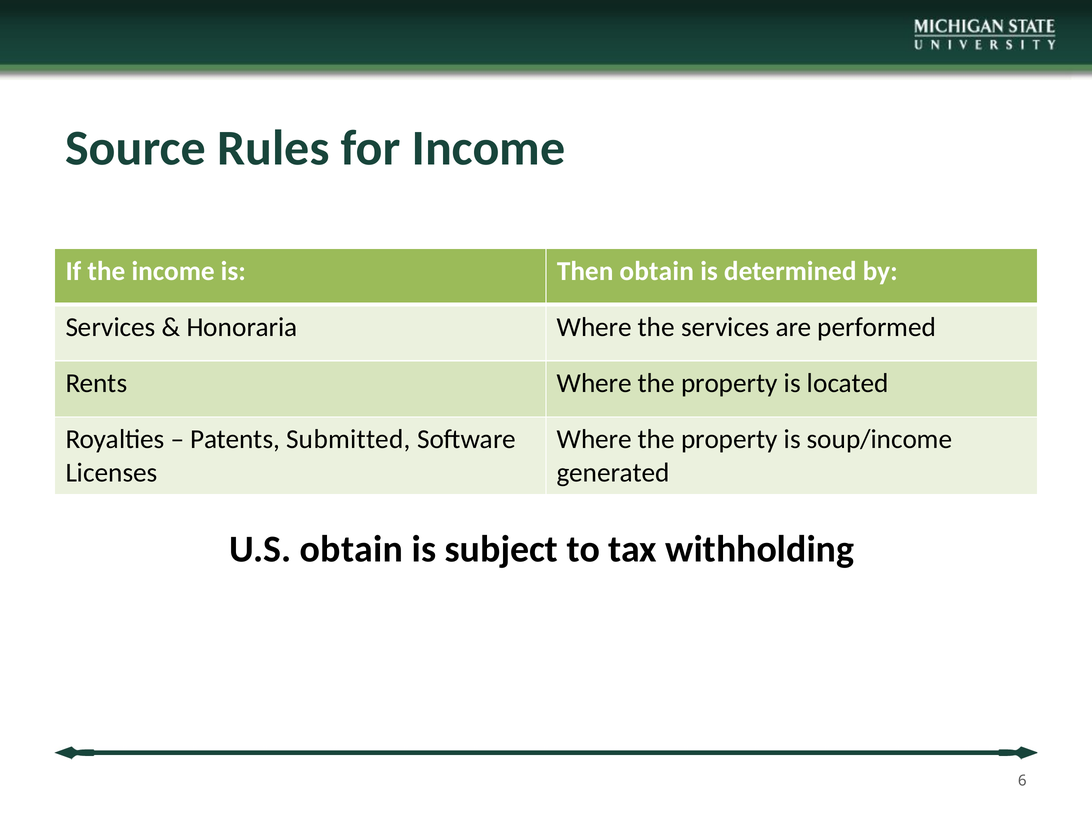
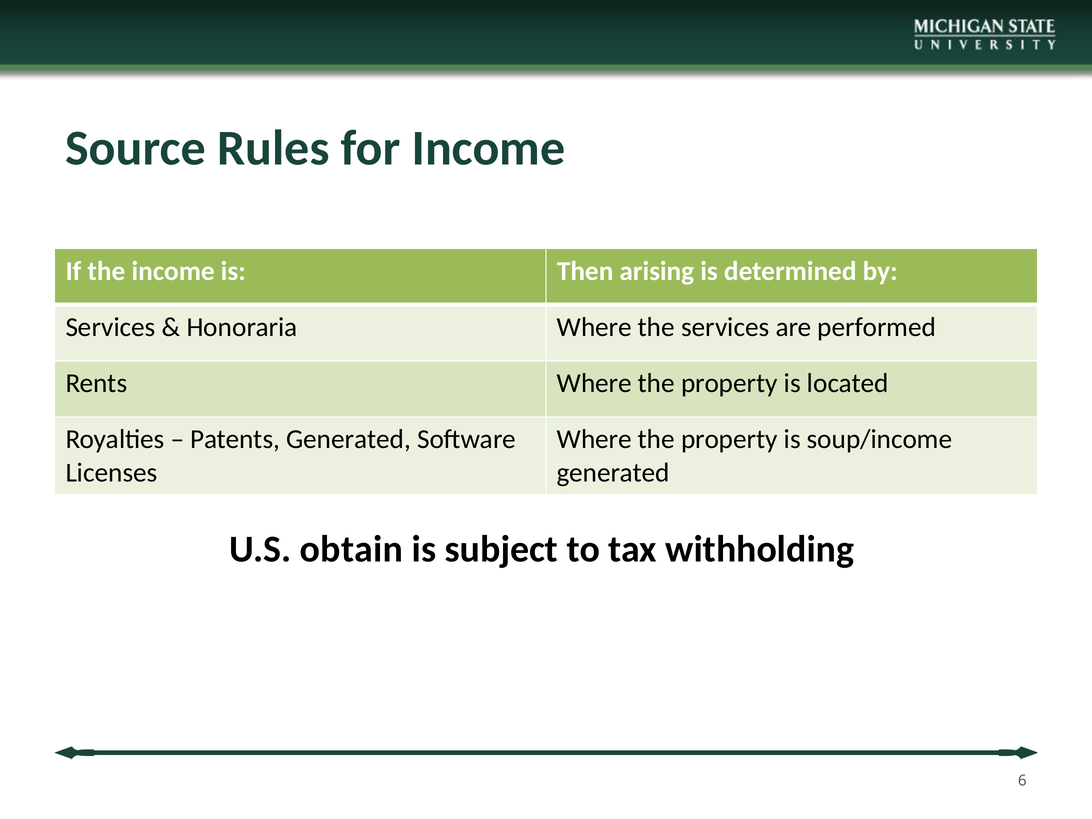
Then obtain: obtain -> arising
Patents Submitted: Submitted -> Generated
